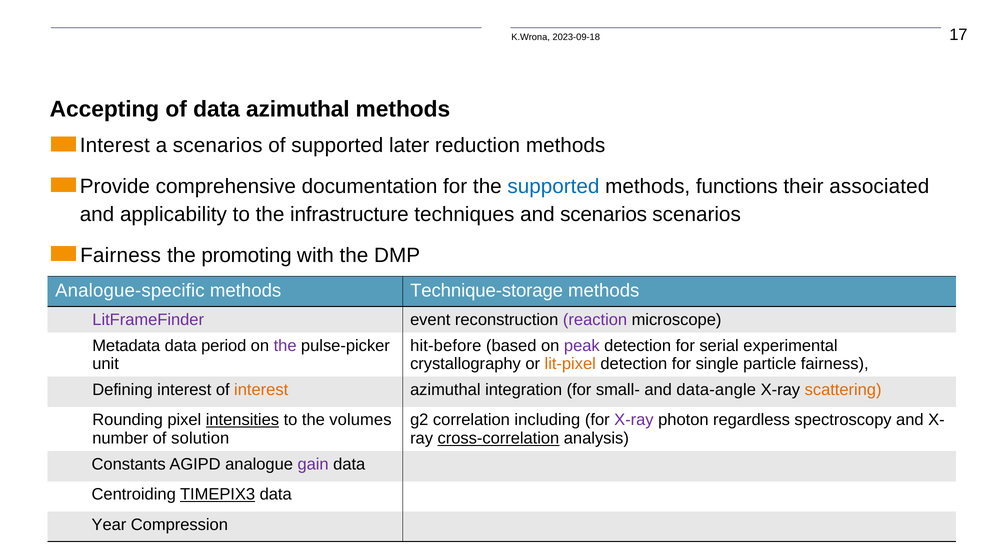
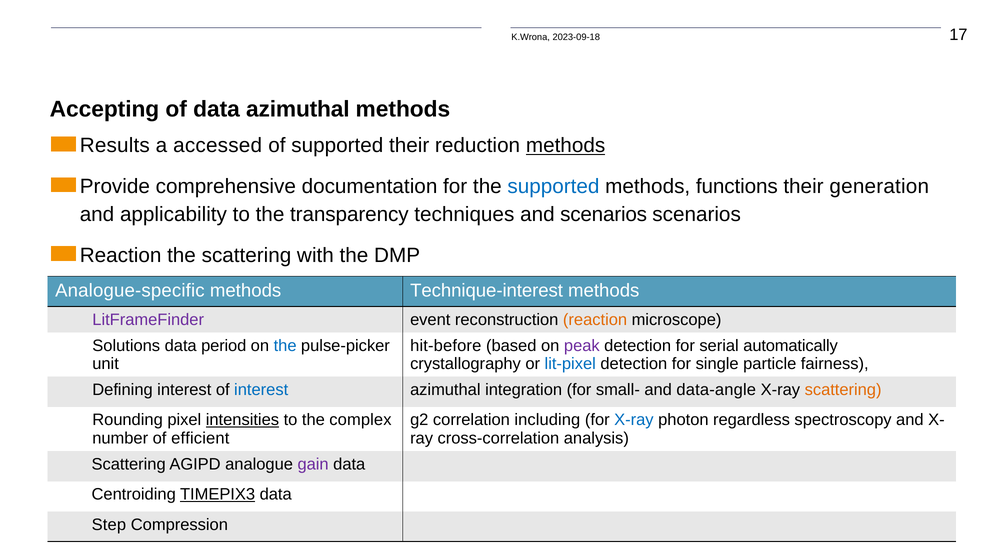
Interest at (115, 146): Interest -> Results
a scenarios: scenarios -> accessed
supported later: later -> their
methods at (566, 146) underline: none -> present
associated: associated -> generation
infrastructure: infrastructure -> transparency
Fairness at (121, 255): Fairness -> Reaction
the promoting: promoting -> scattering
Technique-storage: Technique-storage -> Technique-interest
reaction at (595, 320) colour: purple -> orange
Metadata: Metadata -> Solutions
the at (285, 346) colour: purple -> blue
experimental: experimental -> automatically
lit-pixel colour: orange -> blue
interest at (261, 390) colour: orange -> blue
volumes: volumes -> complex
X-ray at (634, 420) colour: purple -> blue
solution: solution -> efficient
cross-correlation underline: present -> none
Constants at (129, 464): Constants -> Scattering
Year: Year -> Step
